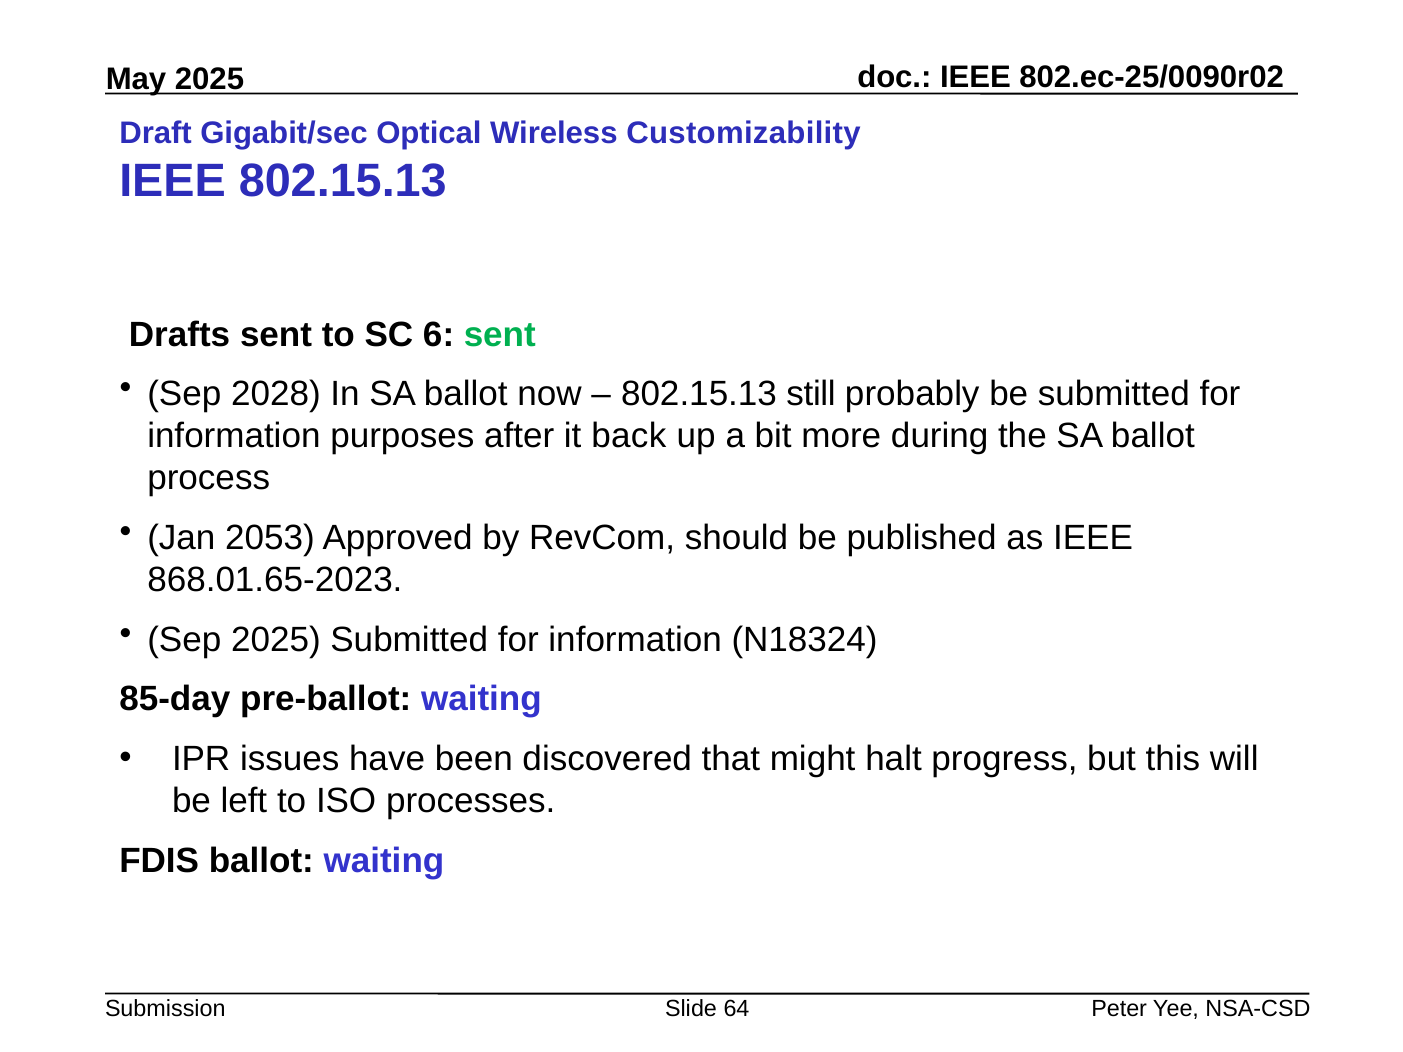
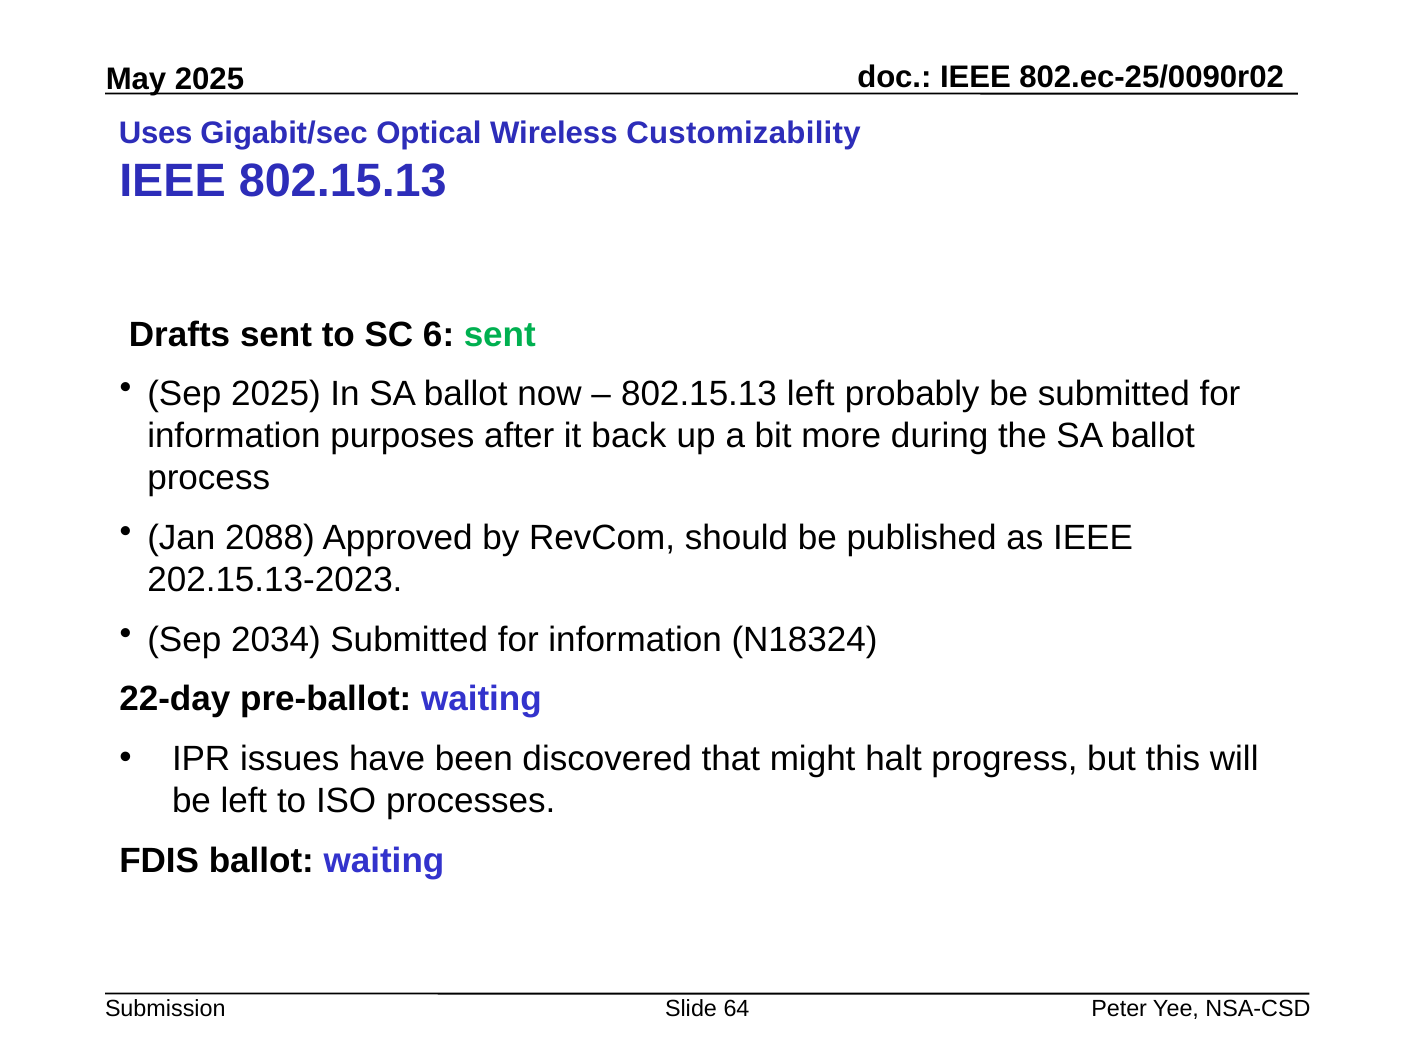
Draft: Draft -> Uses
Sep 2028: 2028 -> 2025
802.15.13 still: still -> left
2053: 2053 -> 2088
868.01.65-2023: 868.01.65-2023 -> 202.15.13-2023
Sep 2025: 2025 -> 2034
85-day: 85-day -> 22-day
